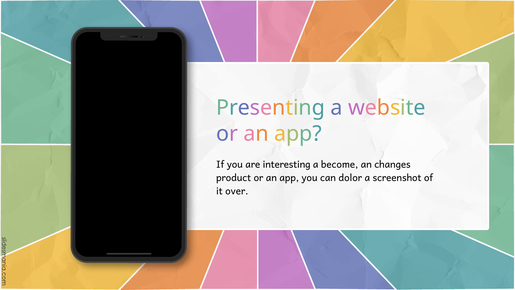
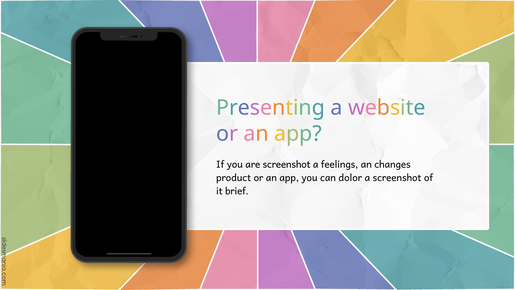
are interesting: interesting -> screenshot
become: become -> feelings
over: over -> brief
